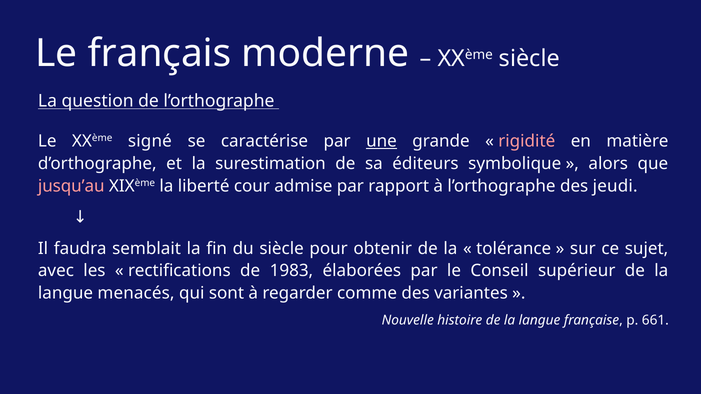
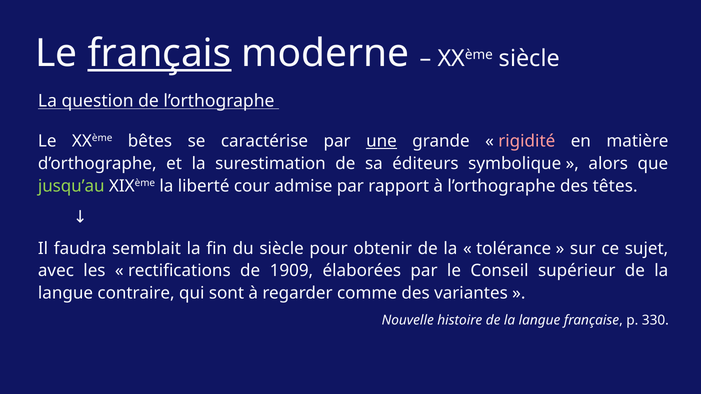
français underline: none -> present
signé: signé -> bêtes
jusqu’au colour: pink -> light green
jeudi: jeudi -> têtes
1983: 1983 -> 1909
menacés: menacés -> contraire
661: 661 -> 330
